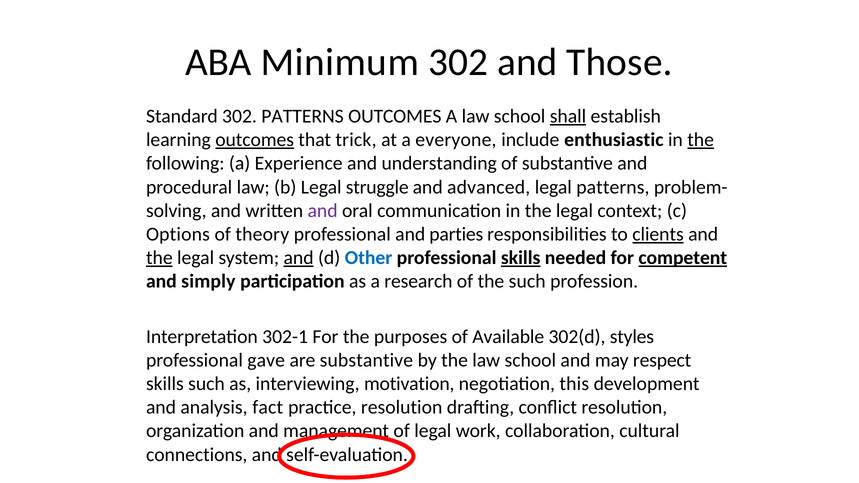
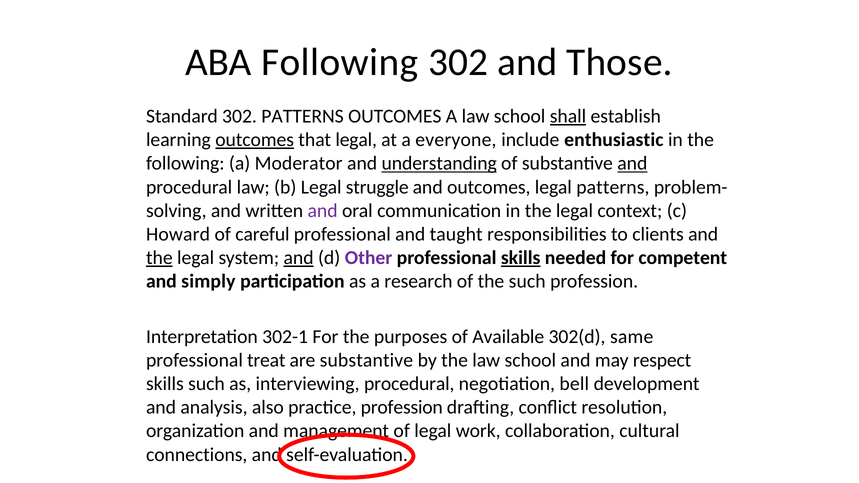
ABA Minimum: Minimum -> Following
that trick: trick -> legal
the at (701, 140) underline: present -> none
Experience: Experience -> Moderator
understanding underline: none -> present
and at (632, 164) underline: none -> present
and advanced: advanced -> outcomes
Options: Options -> Howard
theory: theory -> careful
parties: parties -> taught
clients underline: present -> none
Other colour: blue -> purple
competent underline: present -> none
styles: styles -> same
gave: gave -> treat
interviewing motivation: motivation -> procedural
this: this -> bell
fact: fact -> also
practice resolution: resolution -> profession
